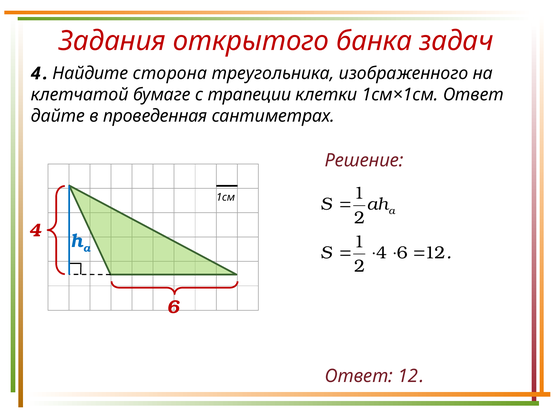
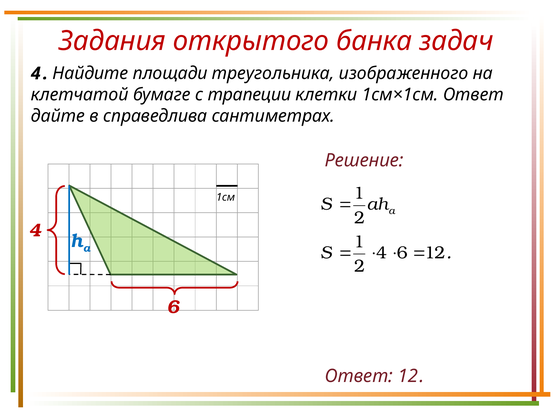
сторона: сторона -> площади
проведенная: проведенная -> справедлива
